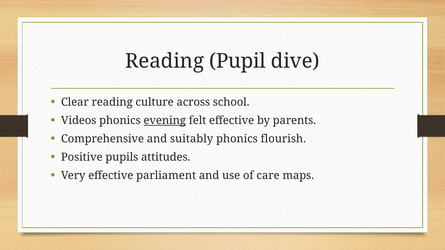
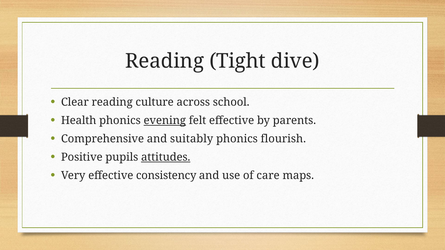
Pupil: Pupil -> Tight
Videos: Videos -> Health
attitudes underline: none -> present
parliament: parliament -> consistency
